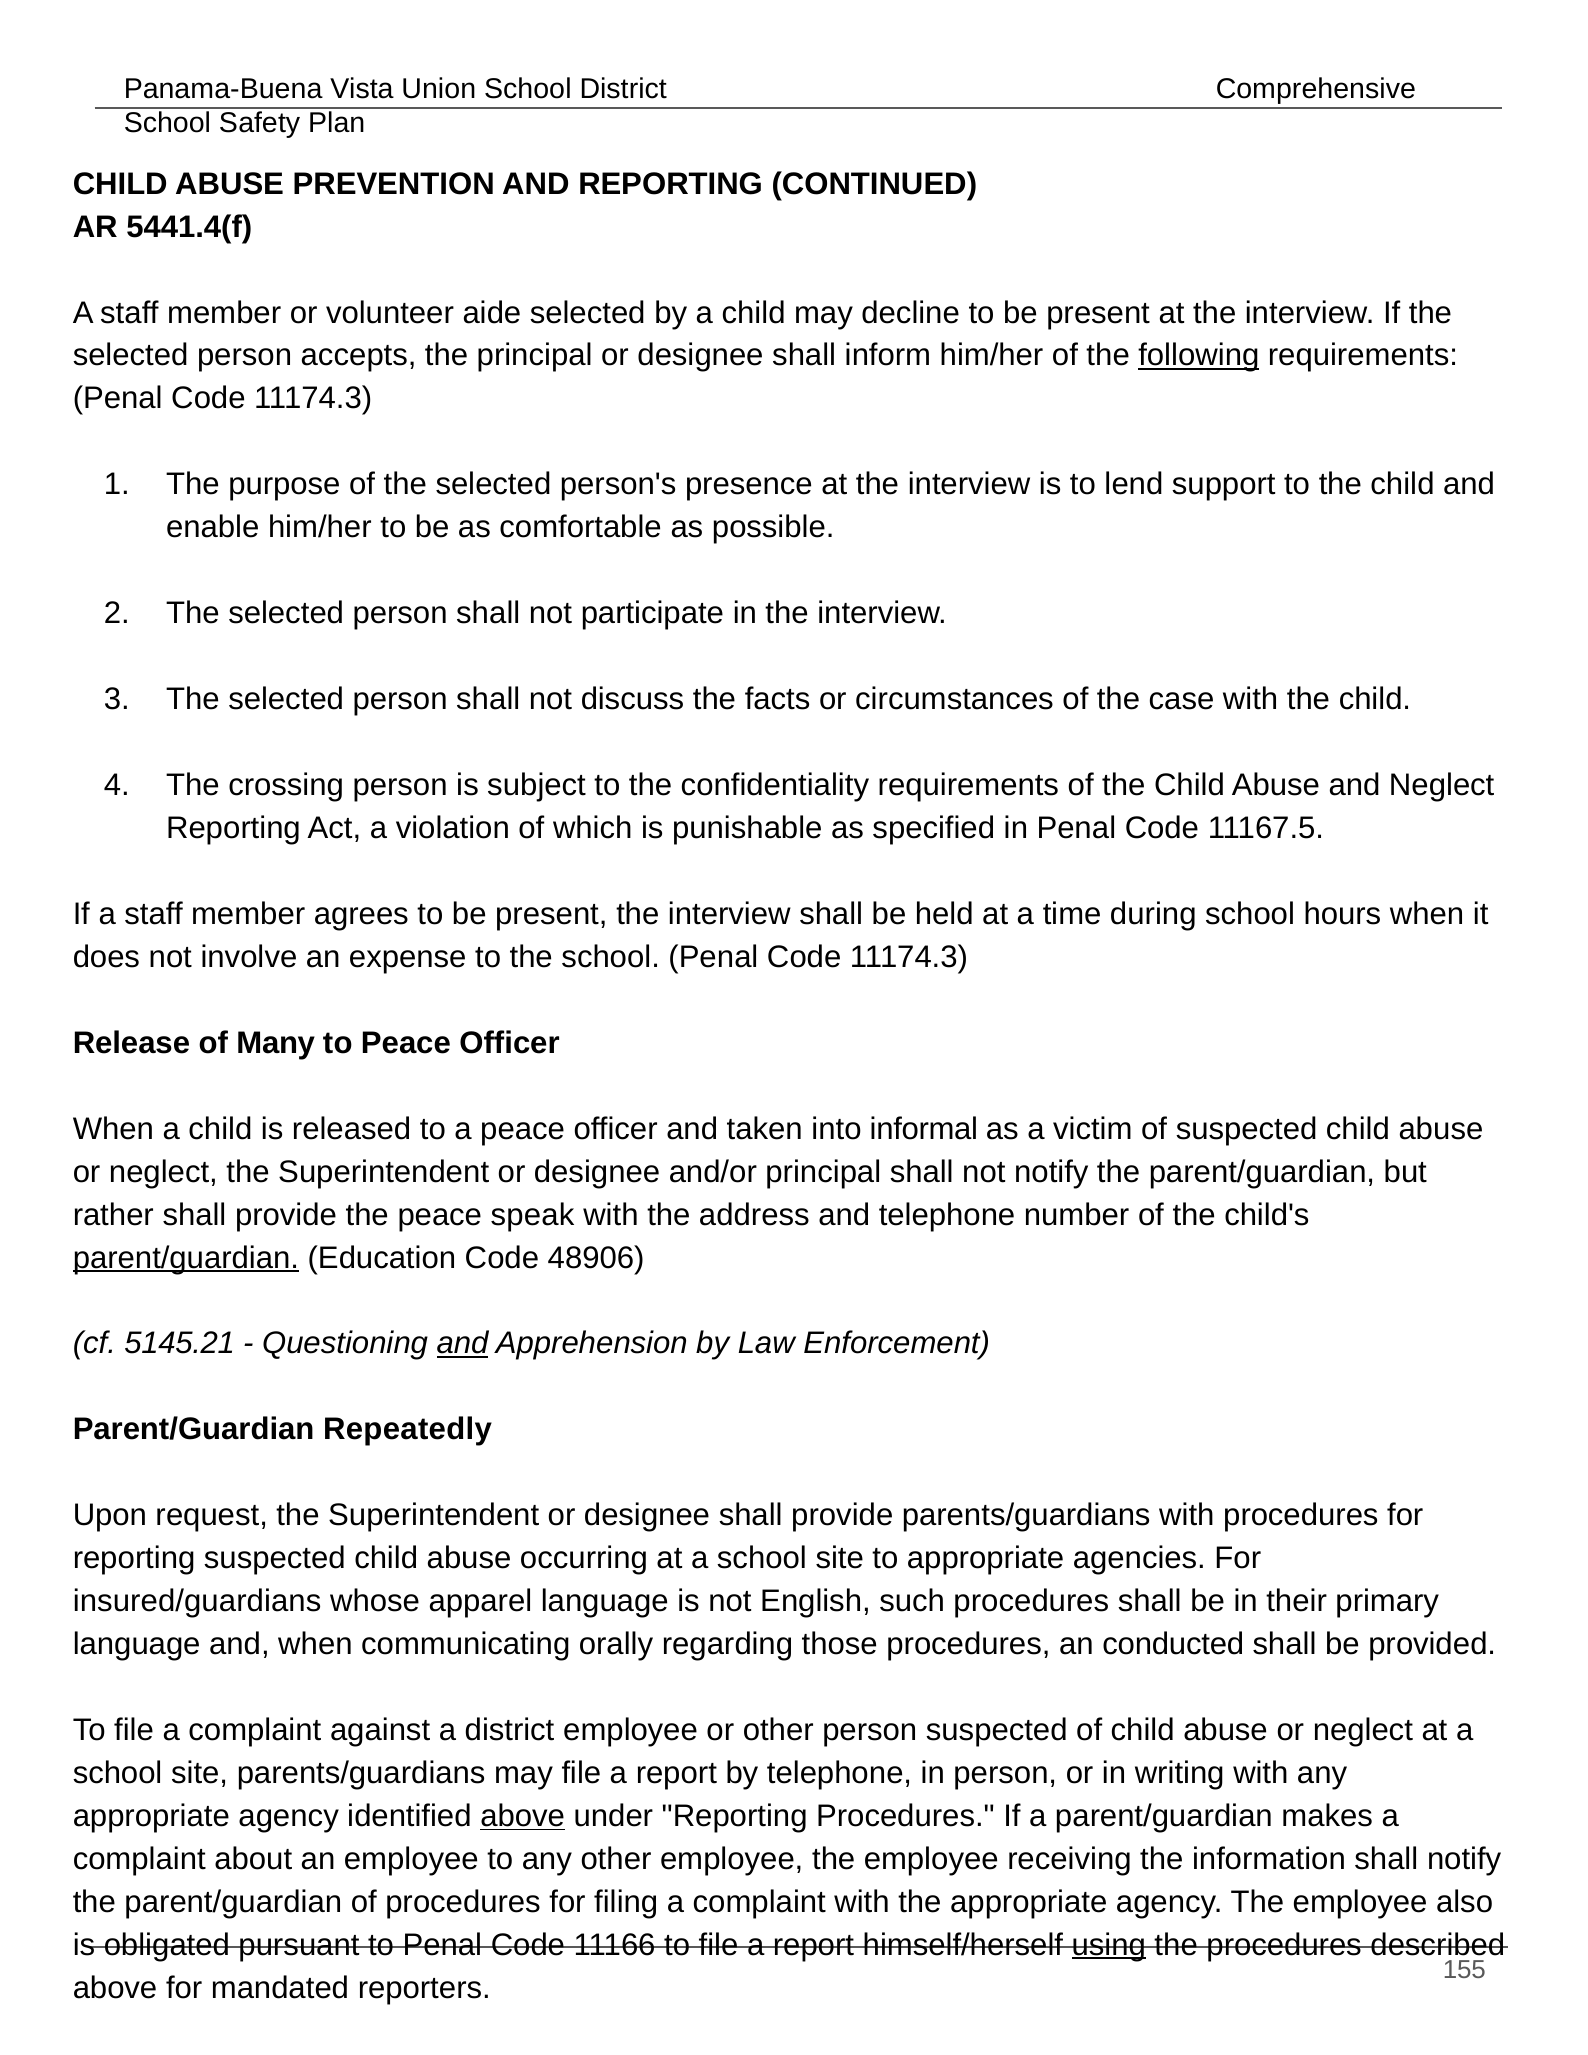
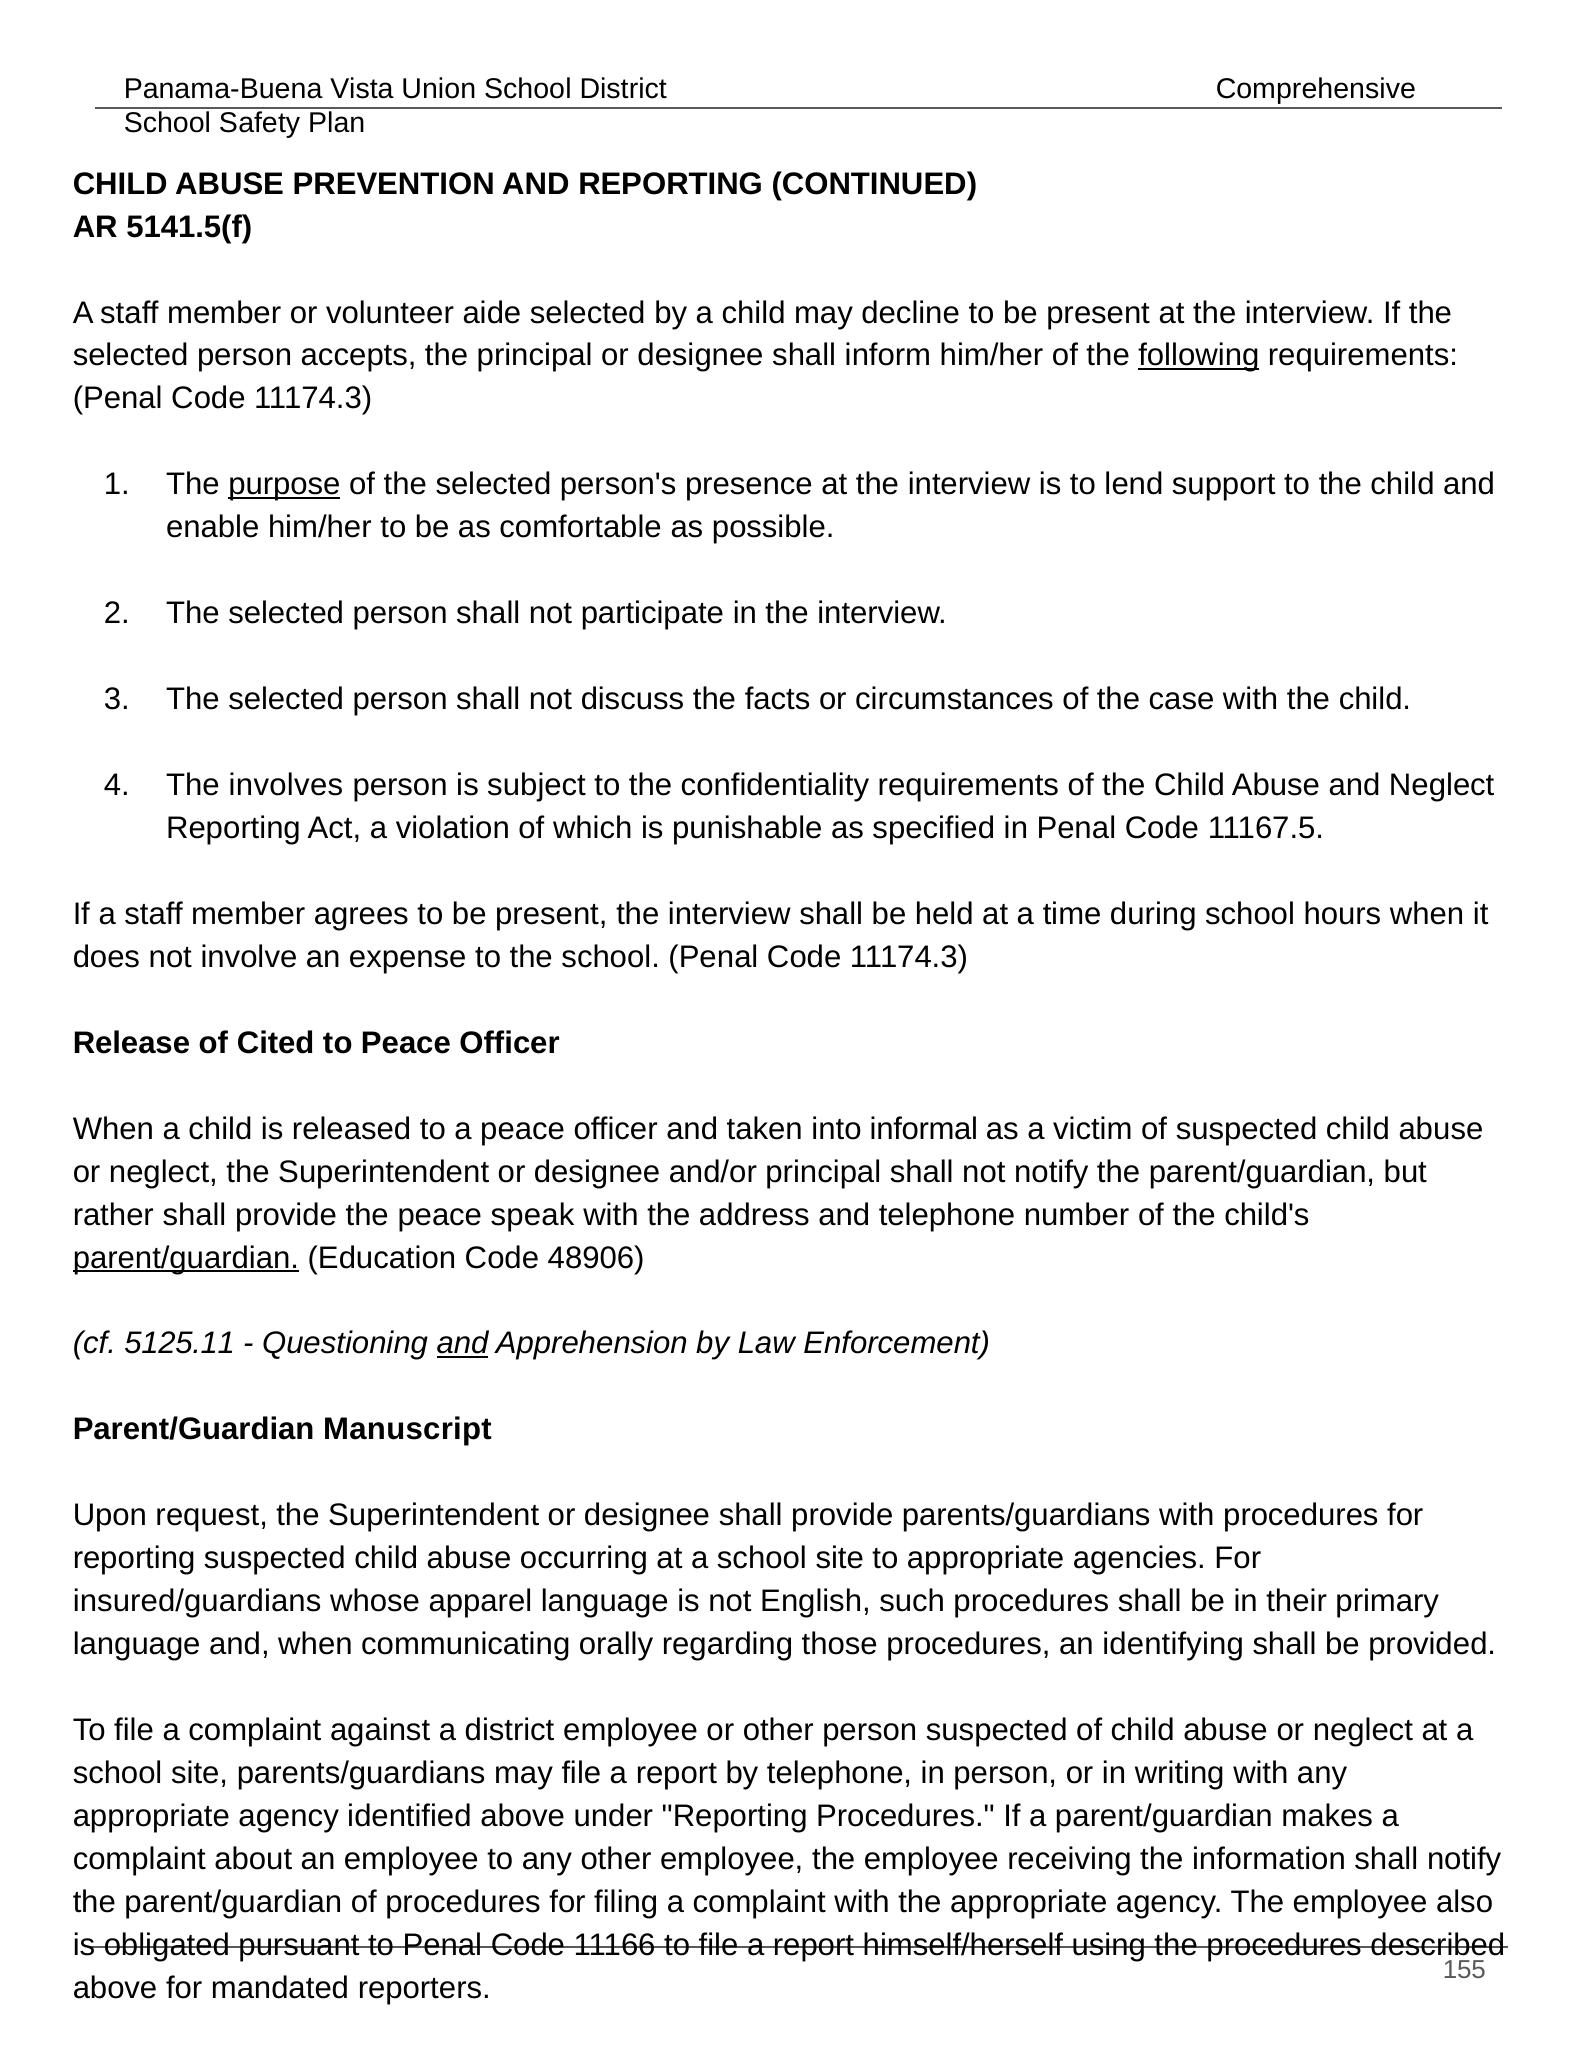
5441.4(f: 5441.4(f -> 5141.5(f
purpose underline: none -> present
crossing: crossing -> involves
Many: Many -> Cited
5145.21: 5145.21 -> 5125.11
Repeatedly: Repeatedly -> Manuscript
conducted: conducted -> identifying
above at (523, 1816) underline: present -> none
using underline: present -> none
